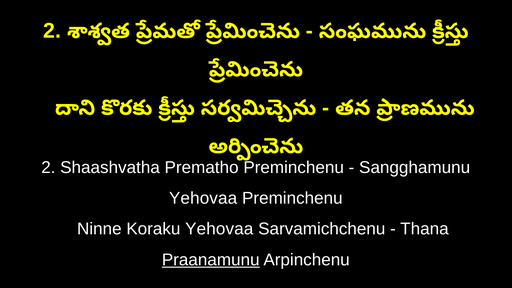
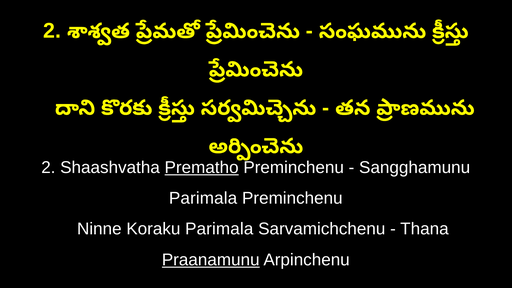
Prematho underline: none -> present
Yehovaa at (203, 198): Yehovaa -> Parimala
Koraku Yehovaa: Yehovaa -> Parimala
